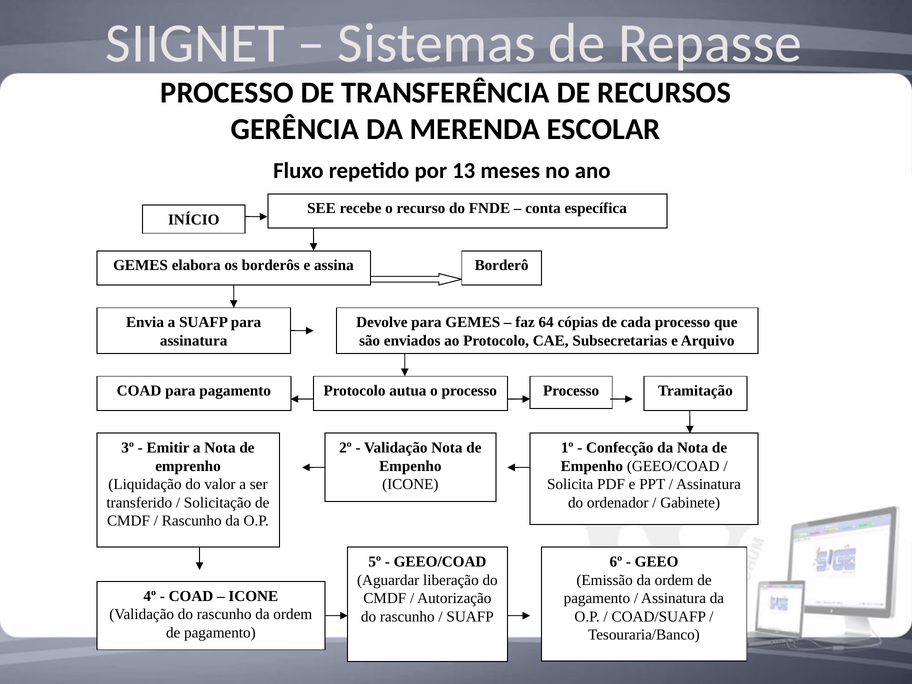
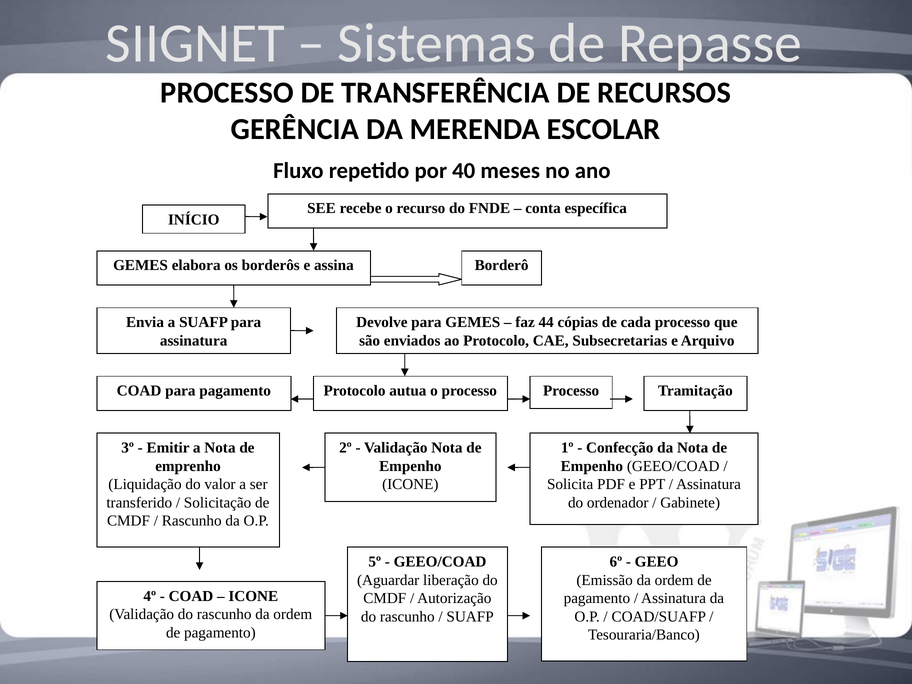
13: 13 -> 40
64: 64 -> 44
